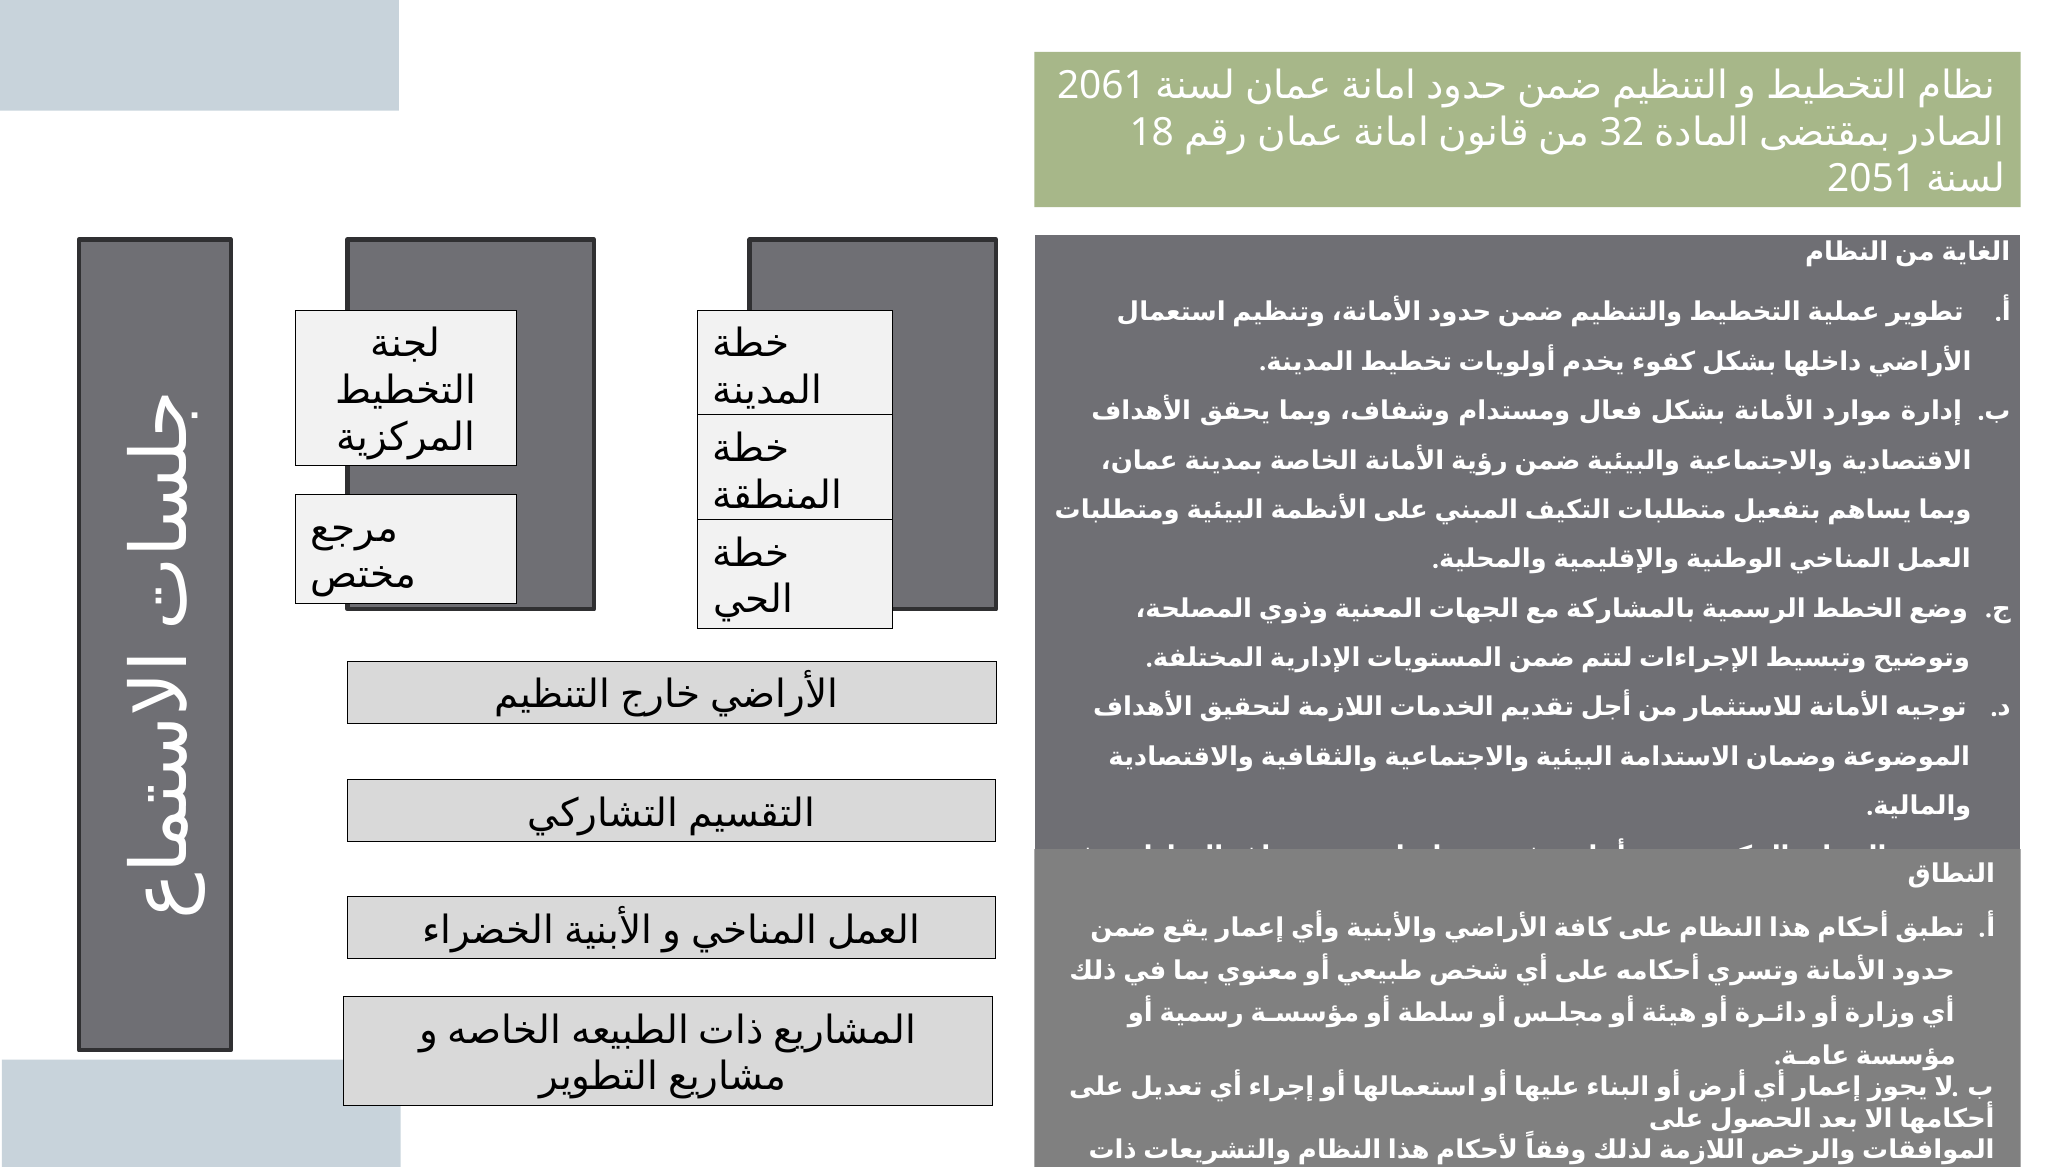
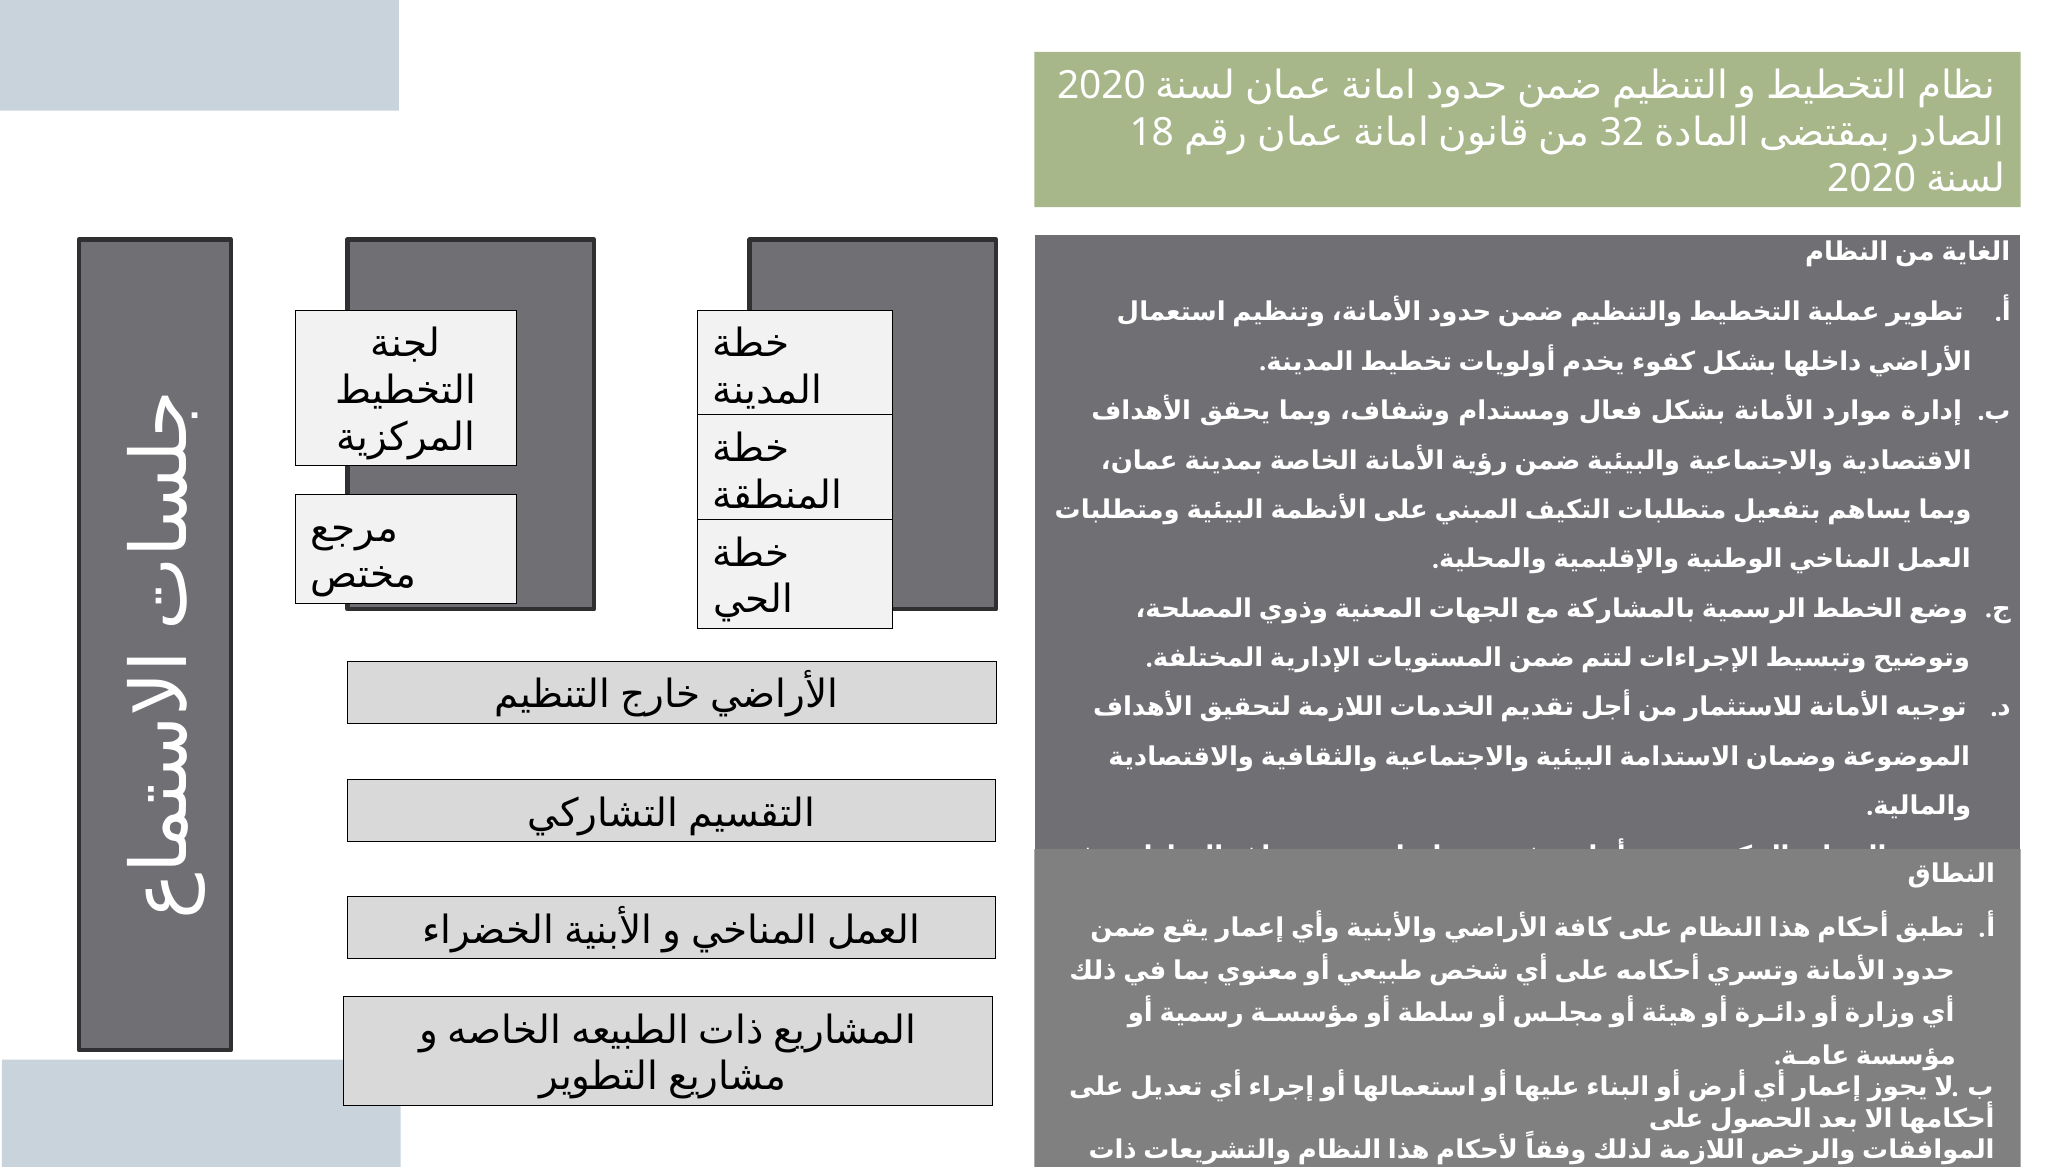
2061 at (1101, 86): 2061 -> 2020
2051 at (1872, 179): 2051 -> 2020
